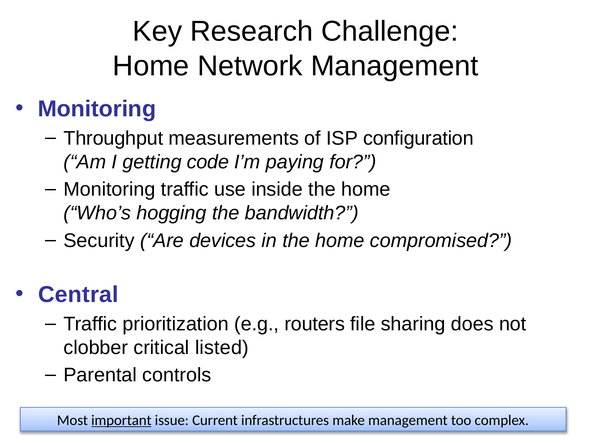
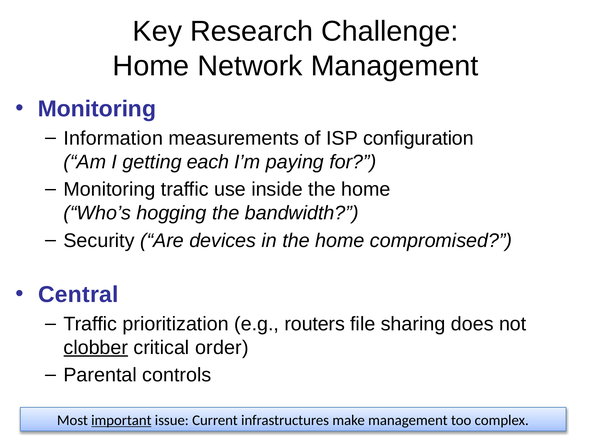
Throughput: Throughput -> Information
code: code -> each
clobber underline: none -> present
listed: listed -> order
